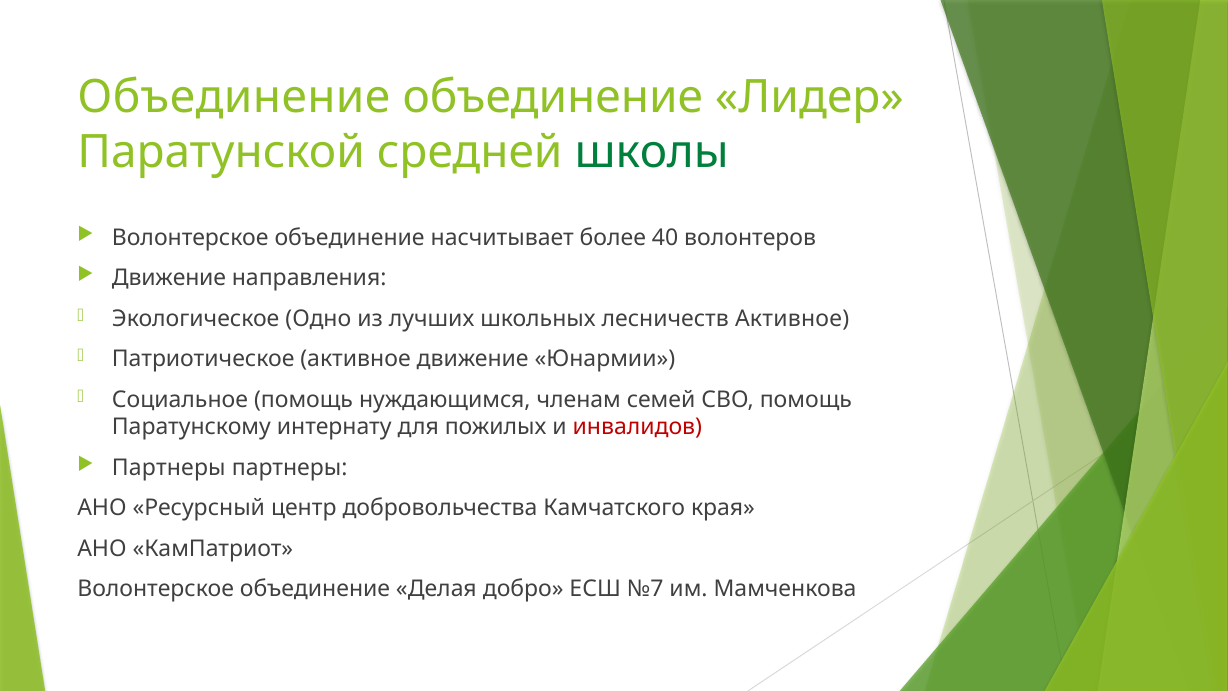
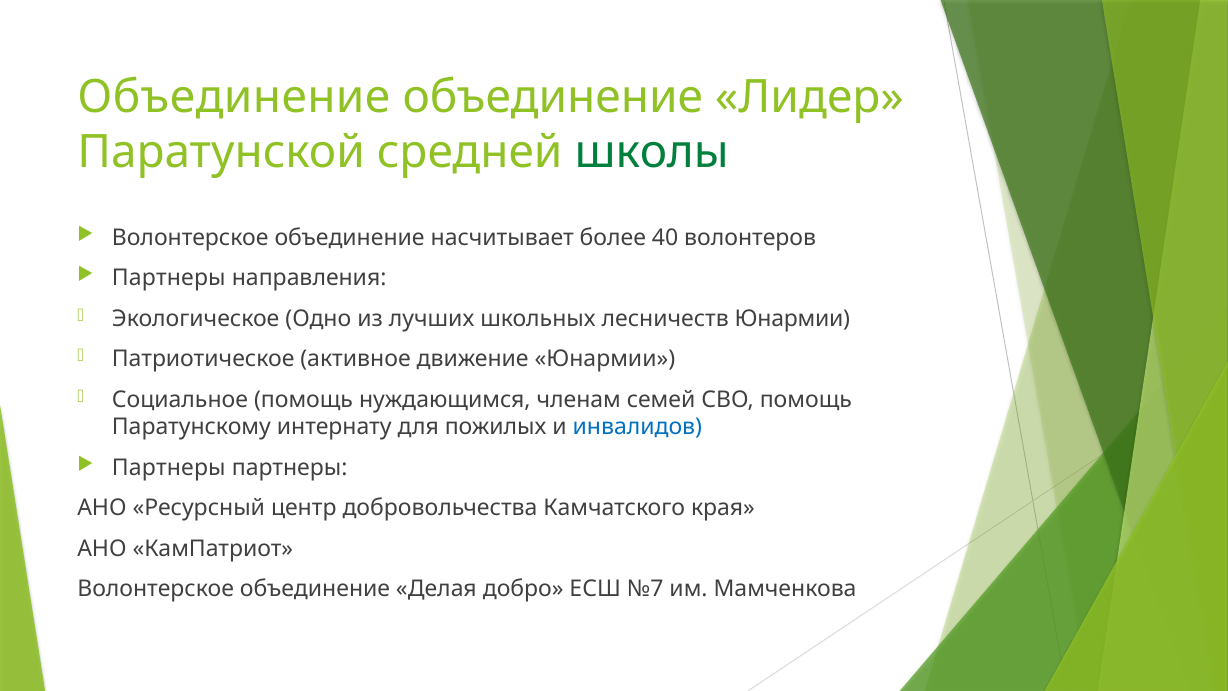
Движение at (169, 278): Движение -> Партнеры
лесничеств Активное: Активное -> Юнармии
инвалидов colour: red -> blue
